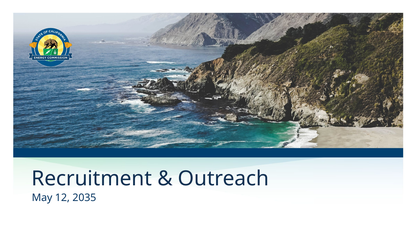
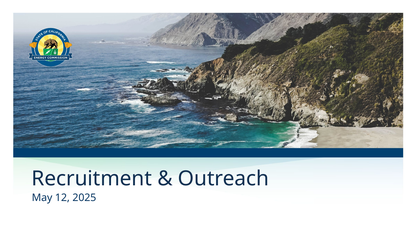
2035: 2035 -> 2025
